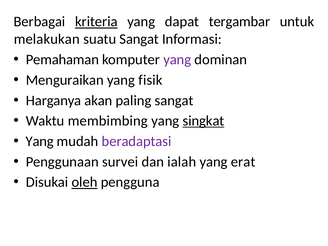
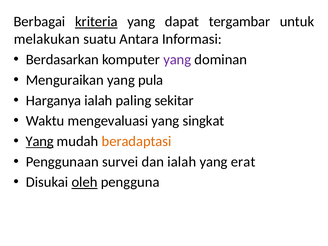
suatu Sangat: Sangat -> Antara
Pemahaman: Pemahaman -> Berdasarkan
fisik: fisik -> pula
Harganya akan: akan -> ialah
paling sangat: sangat -> sekitar
membimbing: membimbing -> mengevaluasi
singkat underline: present -> none
Yang at (40, 141) underline: none -> present
beradaptasi colour: purple -> orange
